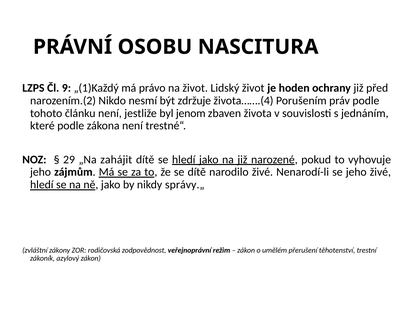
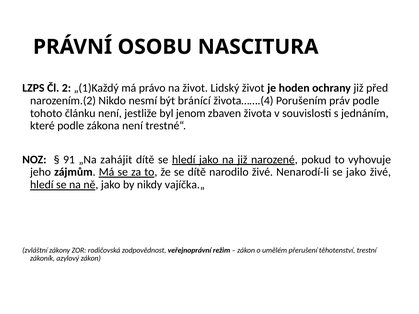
9: 9 -> 2
zdržuje: zdržuje -> bránící
29: 29 -> 91
se jeho: jeho -> jako
správy.„: správy.„ -> vajíčka.„
